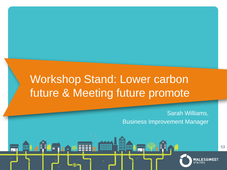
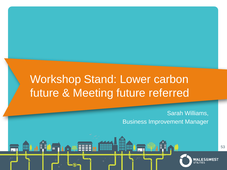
promote: promote -> referred
